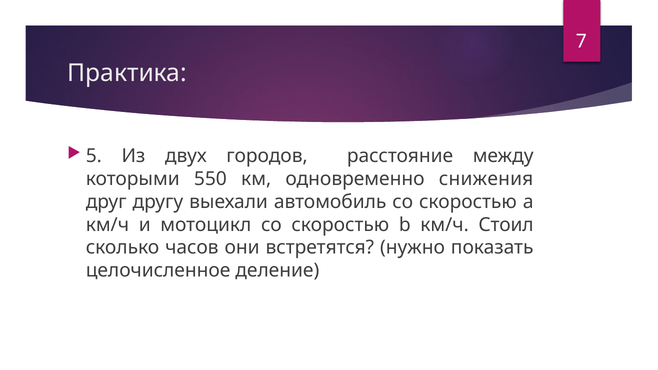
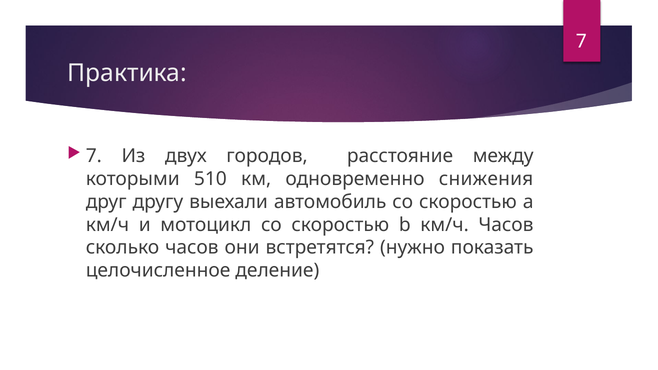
5 at (94, 156): 5 -> 7
550: 550 -> 510
км/ч Стоил: Стоил -> Часов
